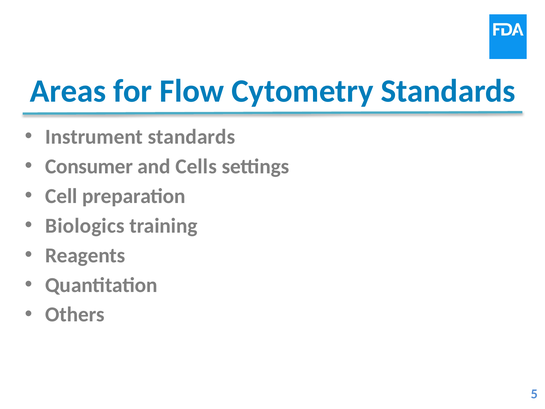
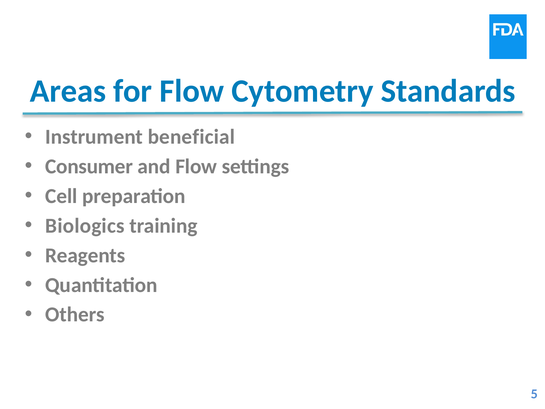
Instrument standards: standards -> beneficial
and Cells: Cells -> Flow
